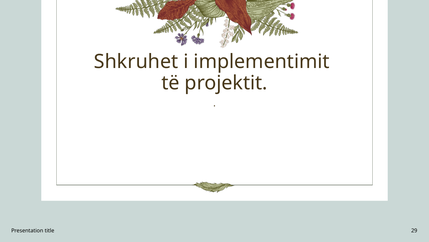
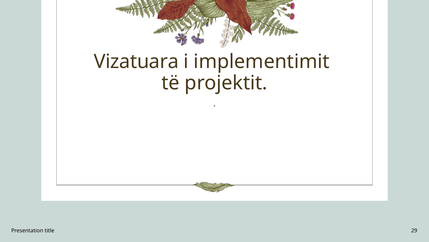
Shkruhet: Shkruhet -> Vizatuara
